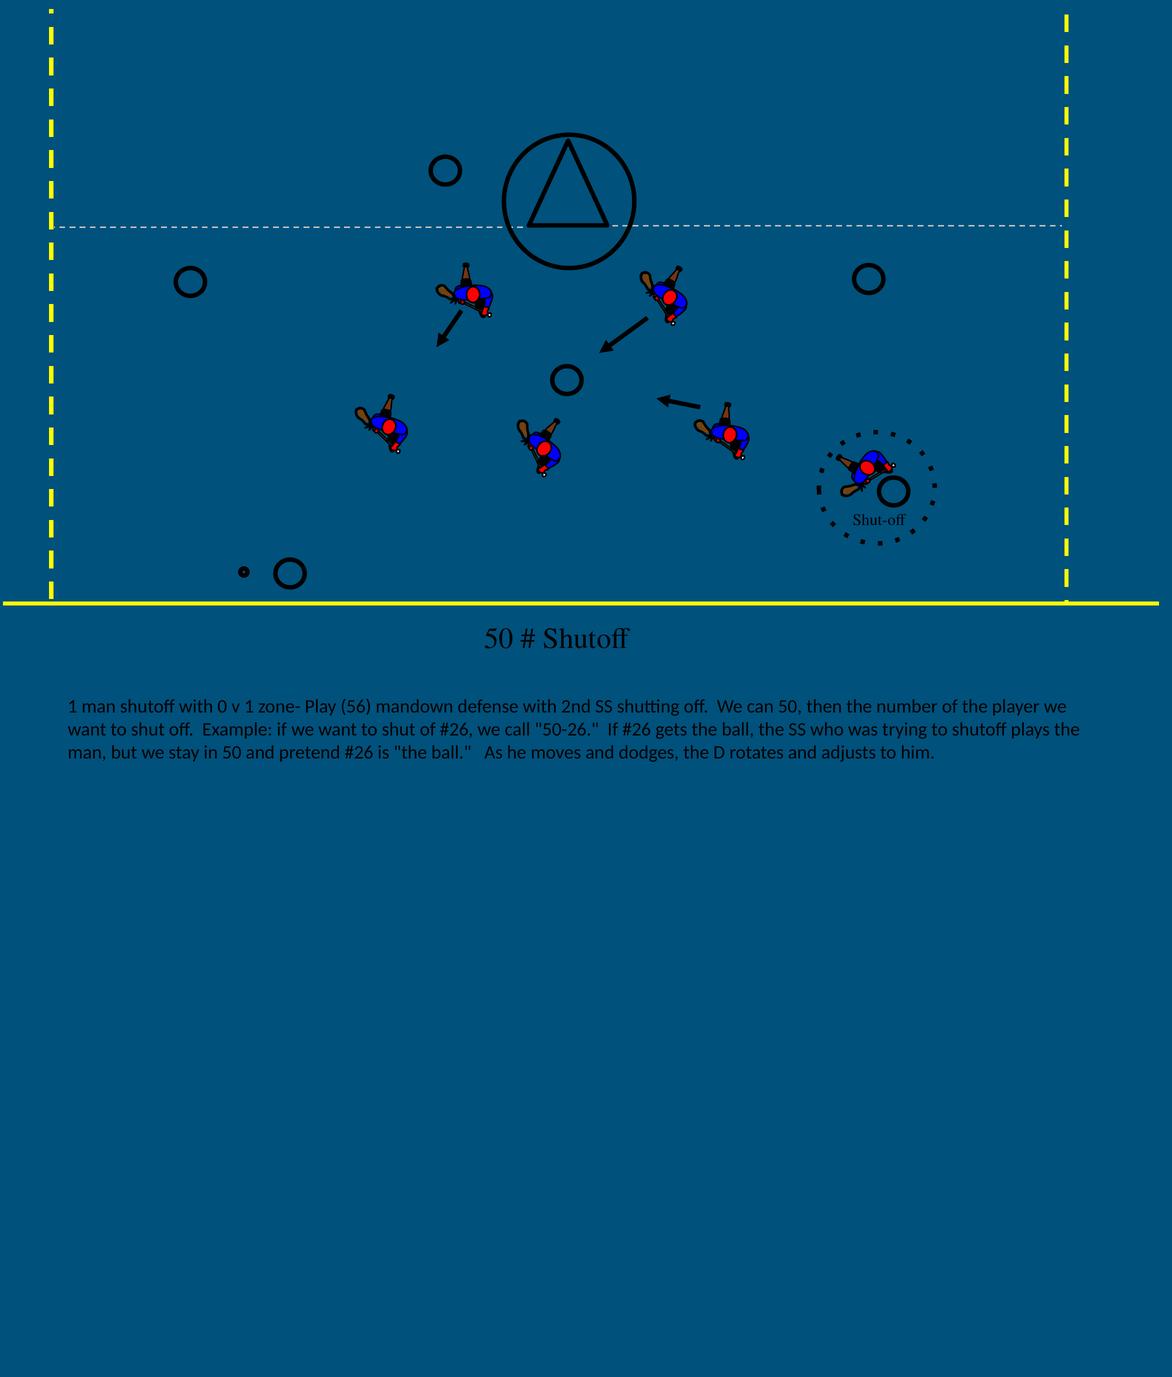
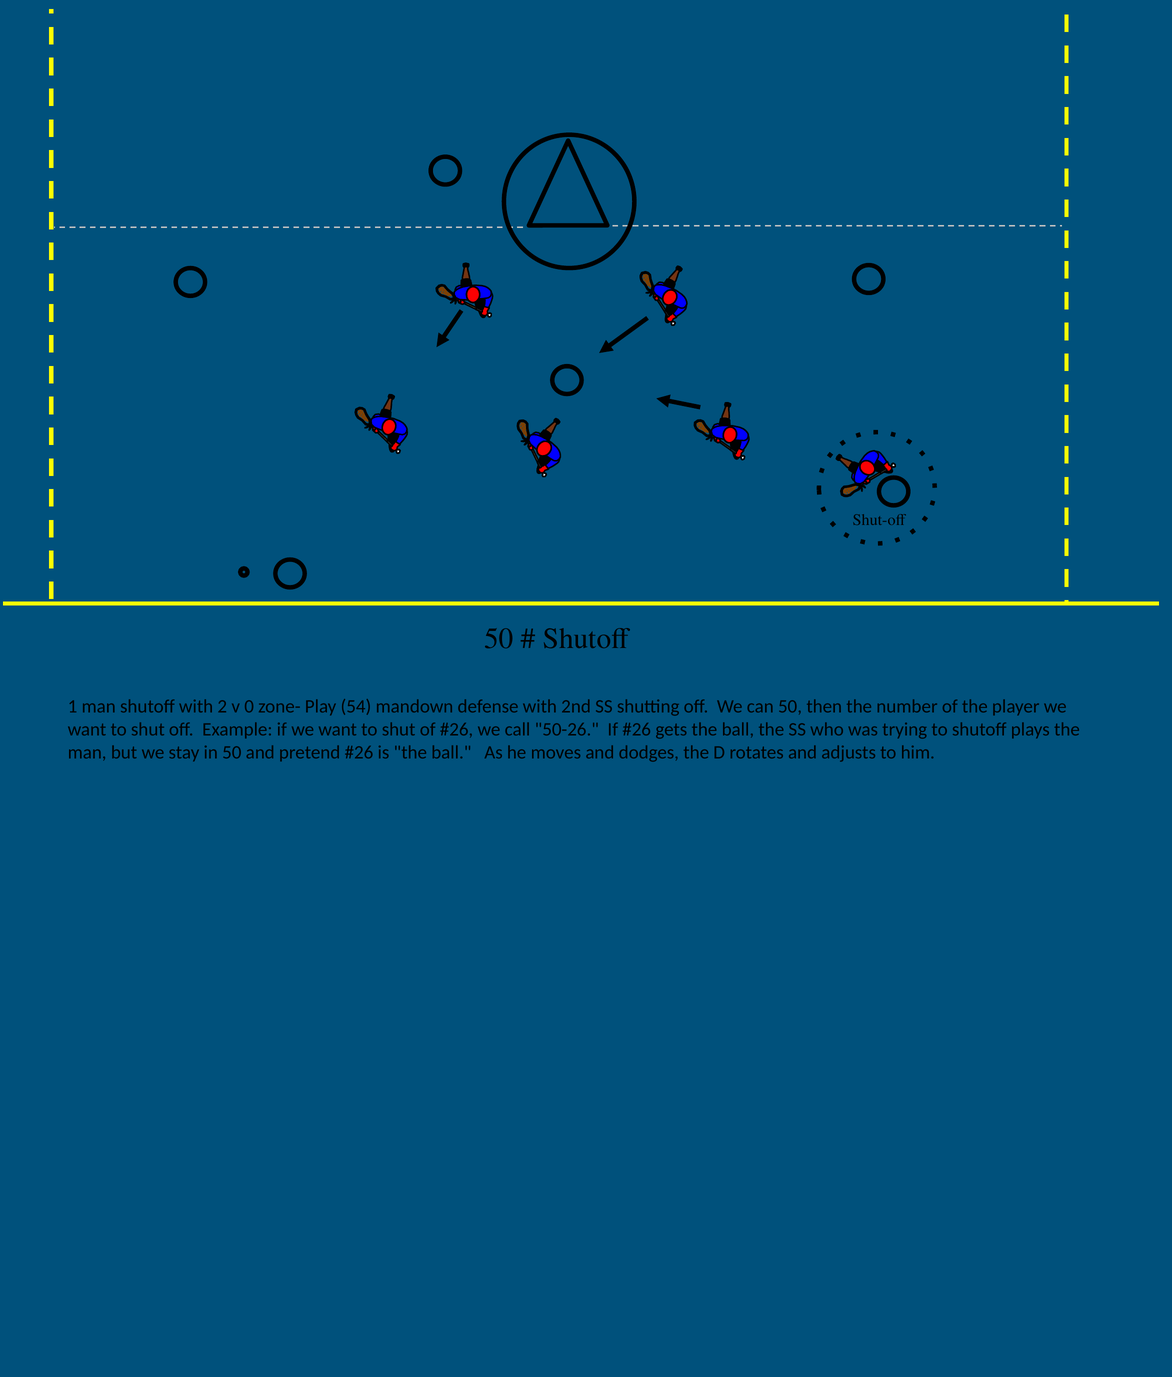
0: 0 -> 2
v 1: 1 -> 0
56: 56 -> 54
